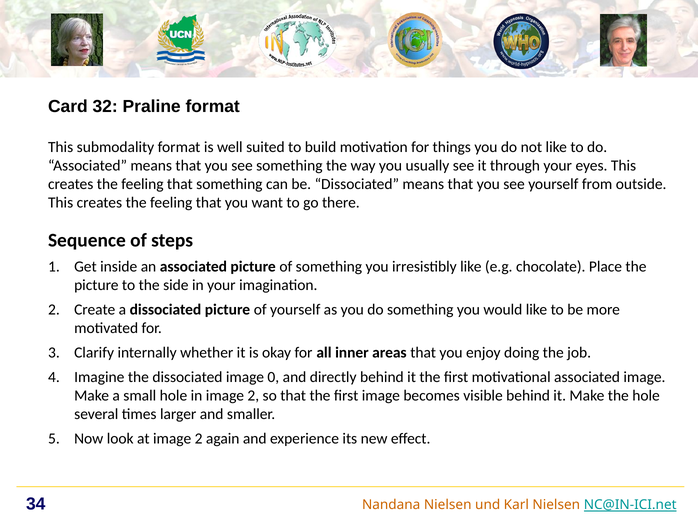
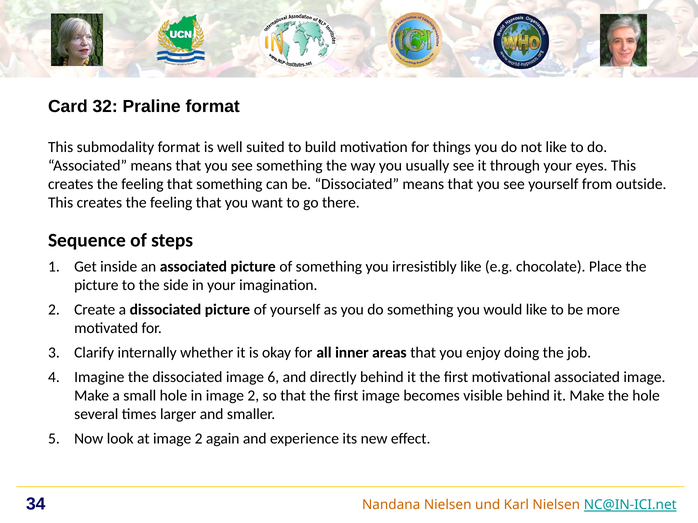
0: 0 -> 6
